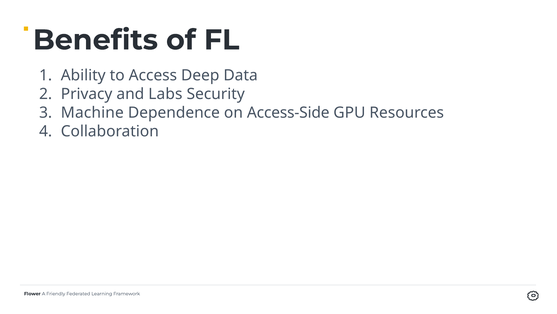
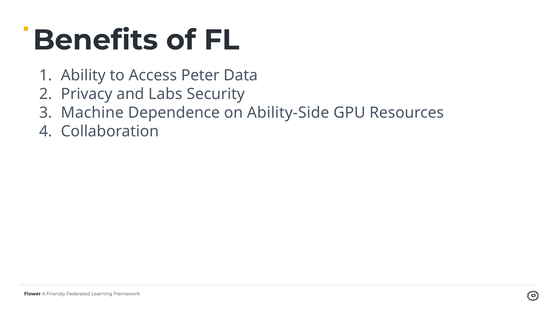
Deep: Deep -> Peter
Access-Side: Access-Side -> Ability-Side
